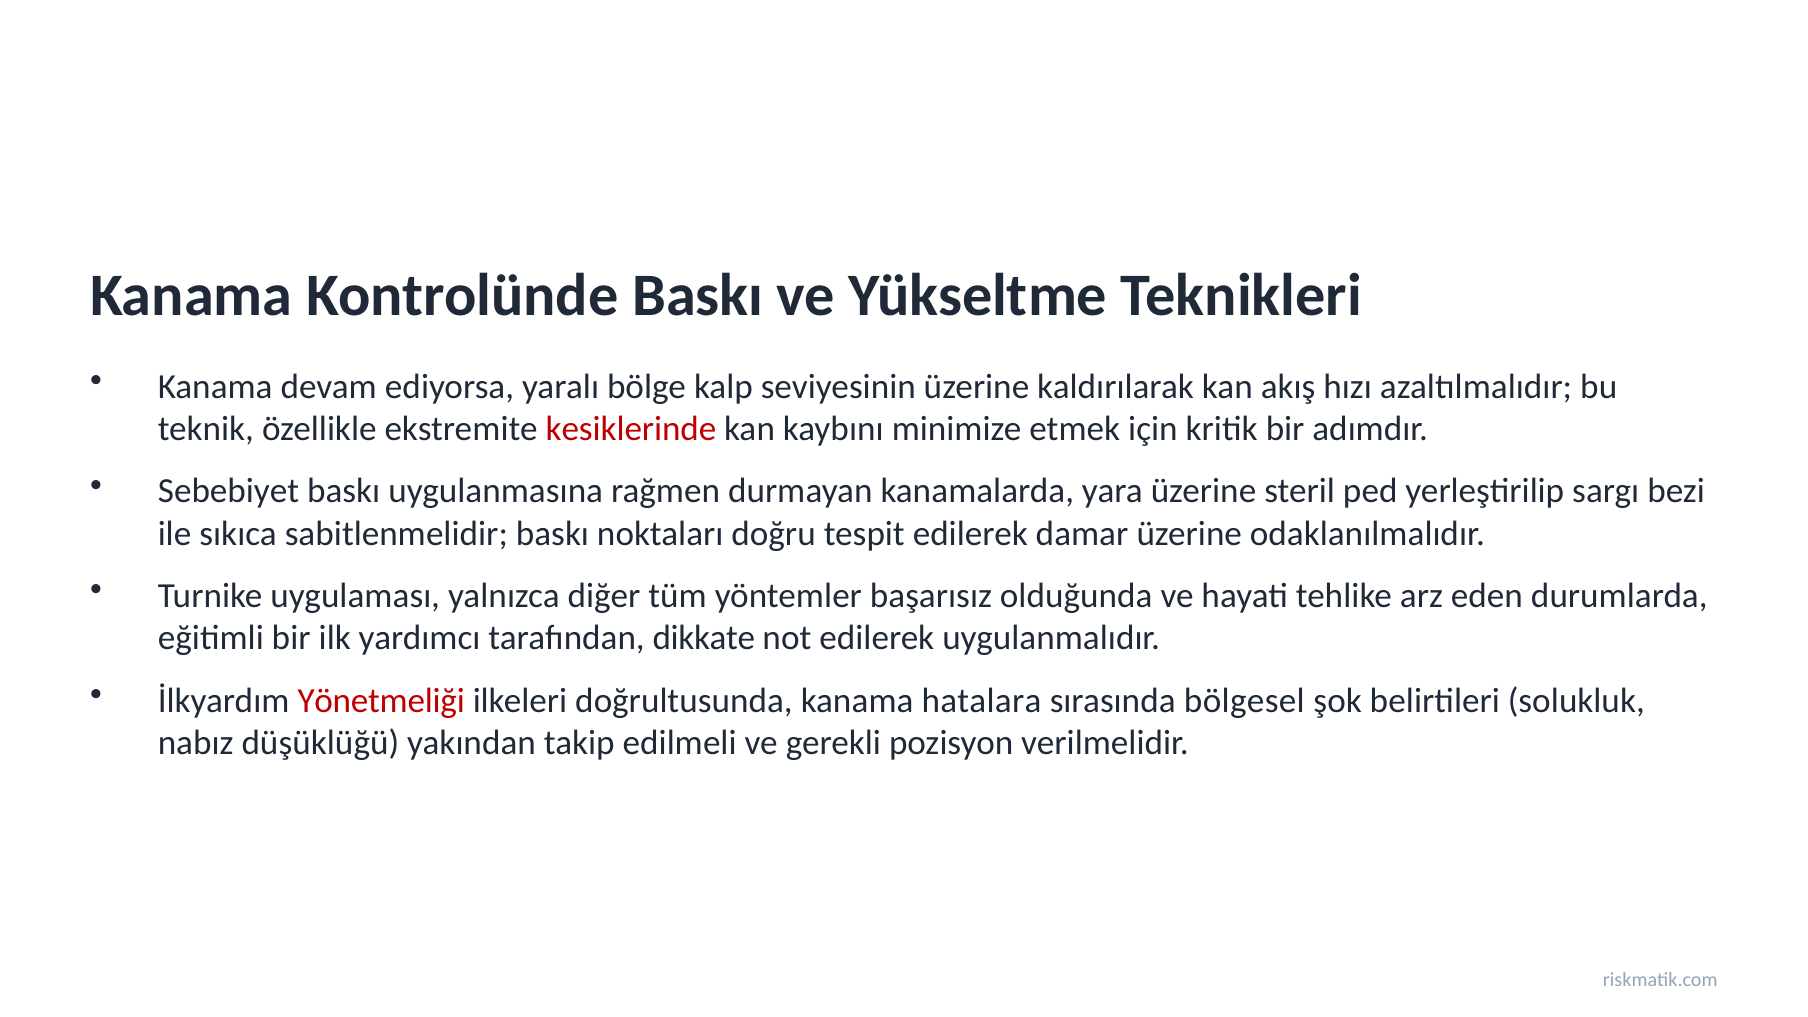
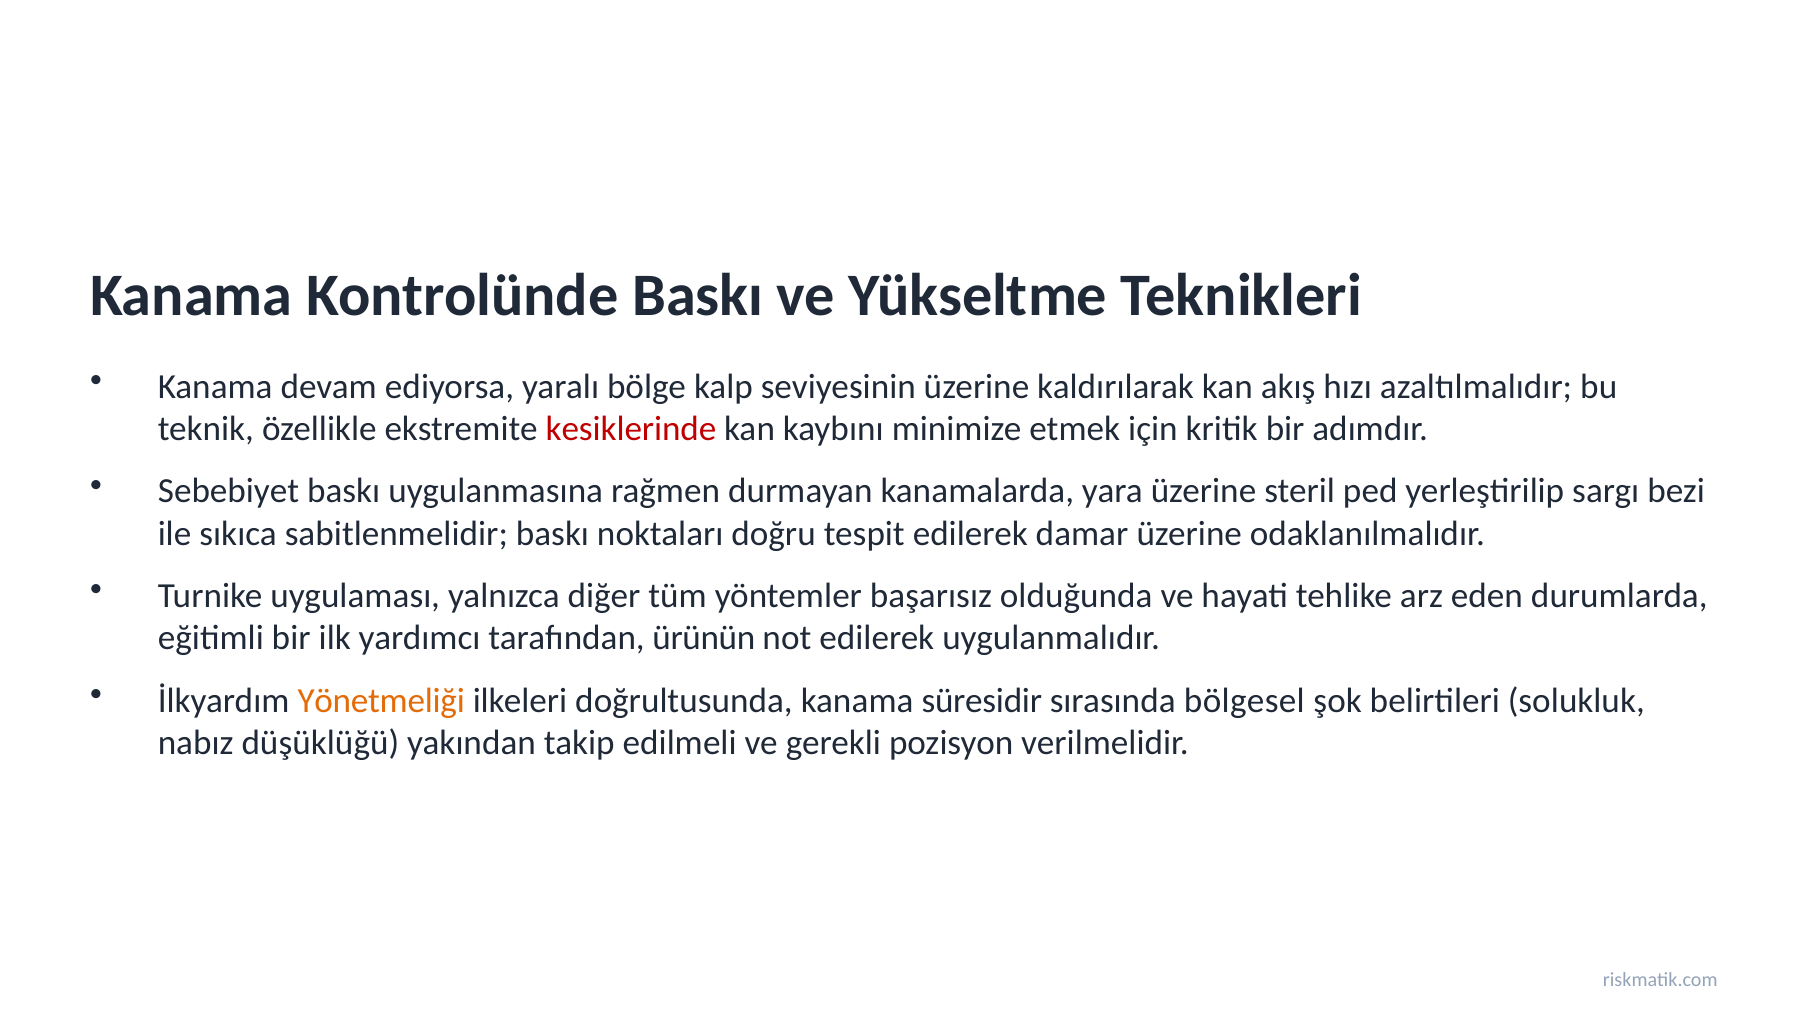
dikkate: dikkate -> ürünün
Yönetmeliği colour: red -> orange
hatalara: hatalara -> süresidir
